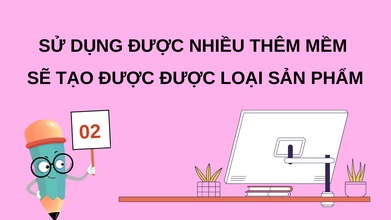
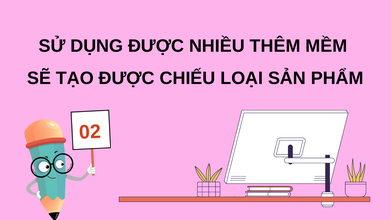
ĐƯỢC ĐƯỢC: ĐƯỢC -> CHIẾU
